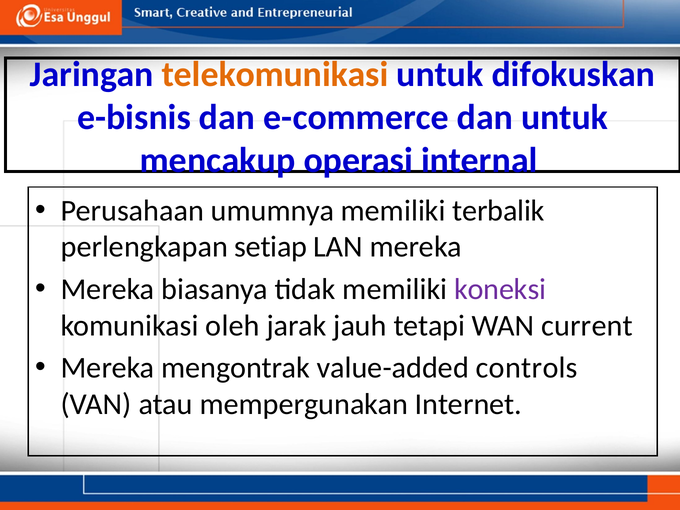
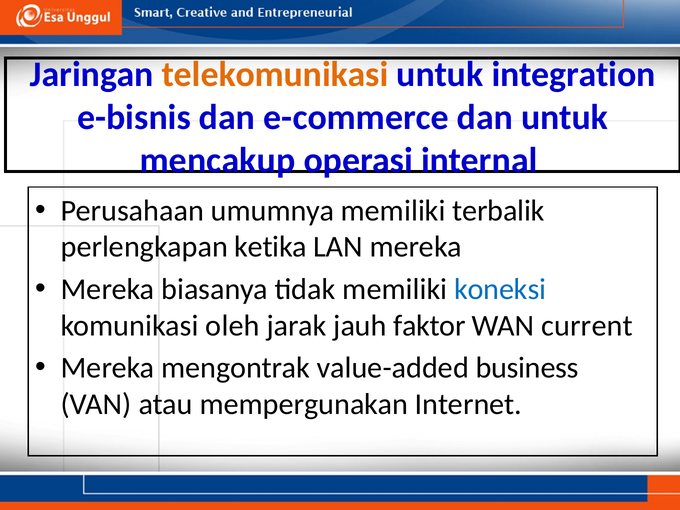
difokuskan: difokuskan -> integration
setiap: setiap -> ketika
koneksi colour: purple -> blue
tetapi: tetapi -> faktor
controls: controls -> business
